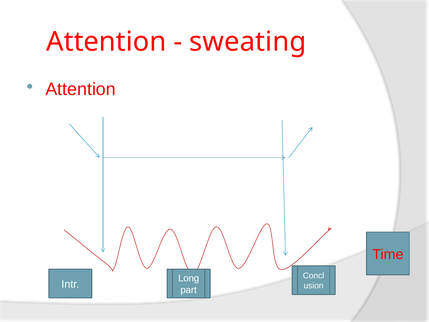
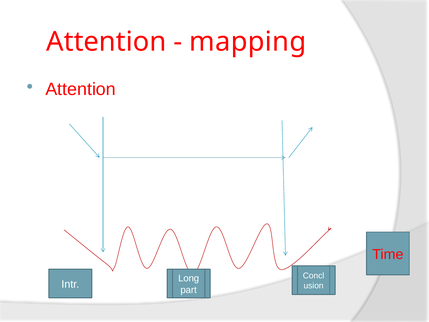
sweating: sweating -> mapping
